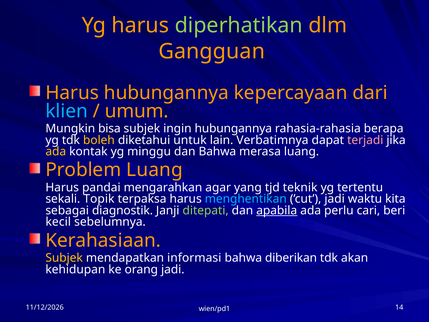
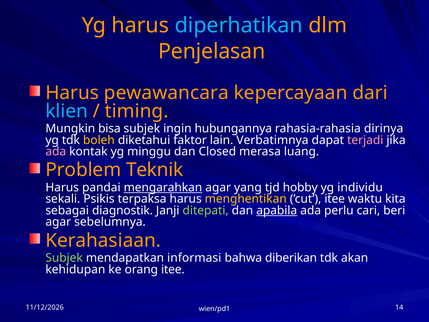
diperhatikan colour: light green -> light blue
Gangguan: Gangguan -> Penjelasan
Harus hubungannya: hubungannya -> pewawancara
umum: umum -> timing
berapa: berapa -> dirinya
untuk: untuk -> faktor
ada at (56, 151) colour: yellow -> pink
dan Bahwa: Bahwa -> Closed
Problem Luang: Luang -> Teknik
mengarahkan underline: none -> present
teknik: teknik -> hobby
tertentu: tertentu -> individu
Topik: Topik -> Psikis
menghentikan colour: light blue -> yellow
’cut jadi: jadi -> itee
kecil at (58, 222): kecil -> agar
Subjek at (64, 258) colour: yellow -> light green
orang jadi: jadi -> itee
